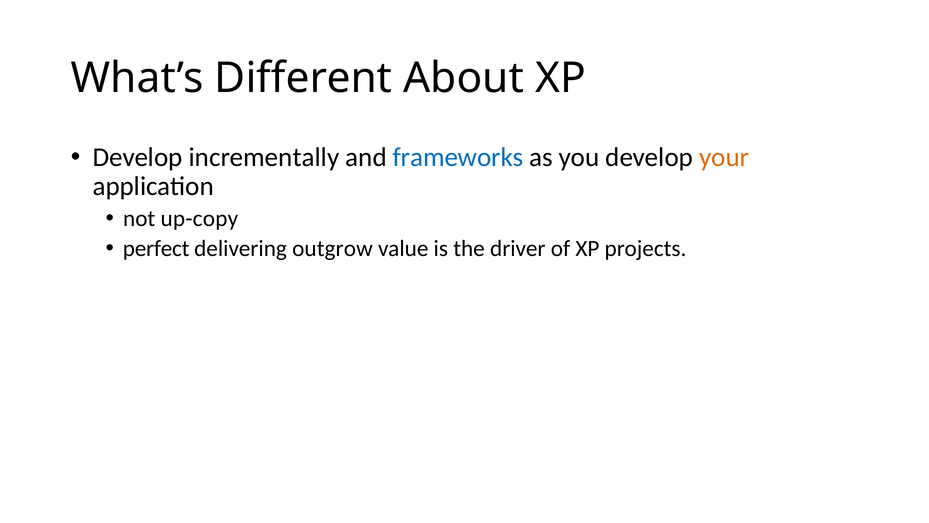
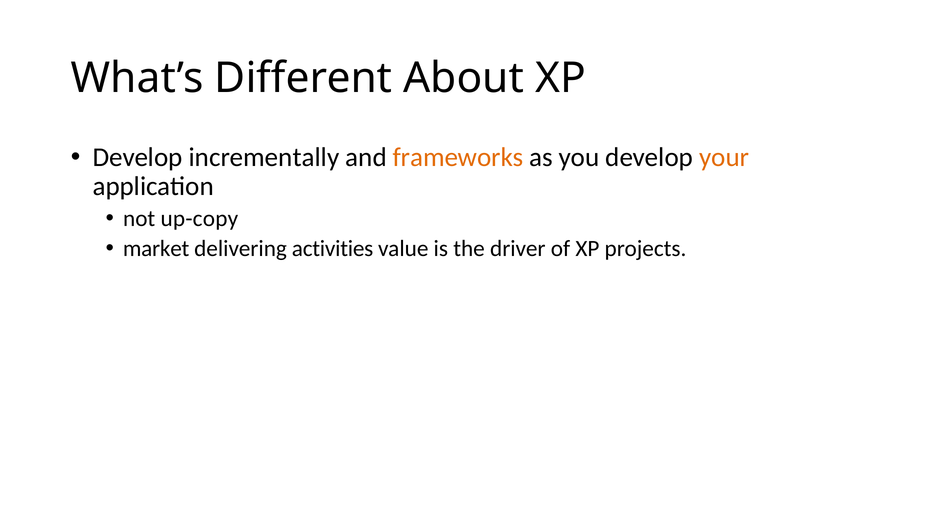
frameworks colour: blue -> orange
perfect: perfect -> market
outgrow: outgrow -> activities
